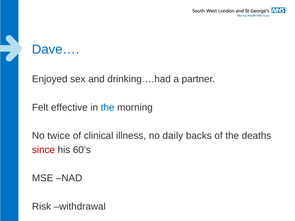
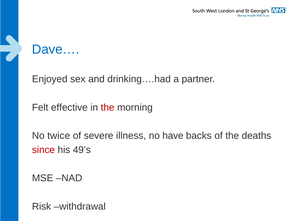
the at (108, 108) colour: blue -> red
clinical: clinical -> severe
daily: daily -> have
60’s: 60’s -> 49’s
